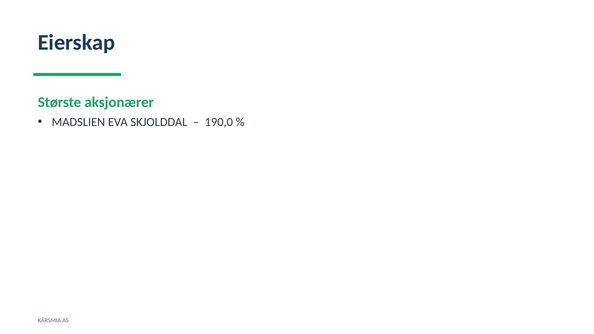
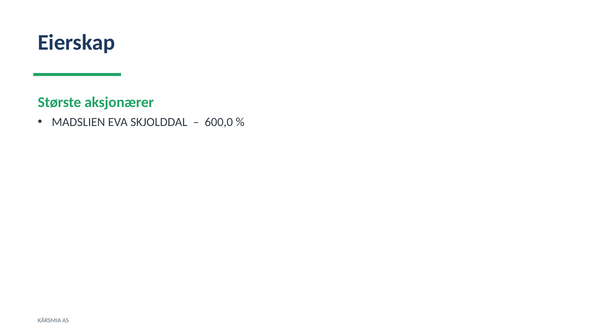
190,0: 190,0 -> 600,0
